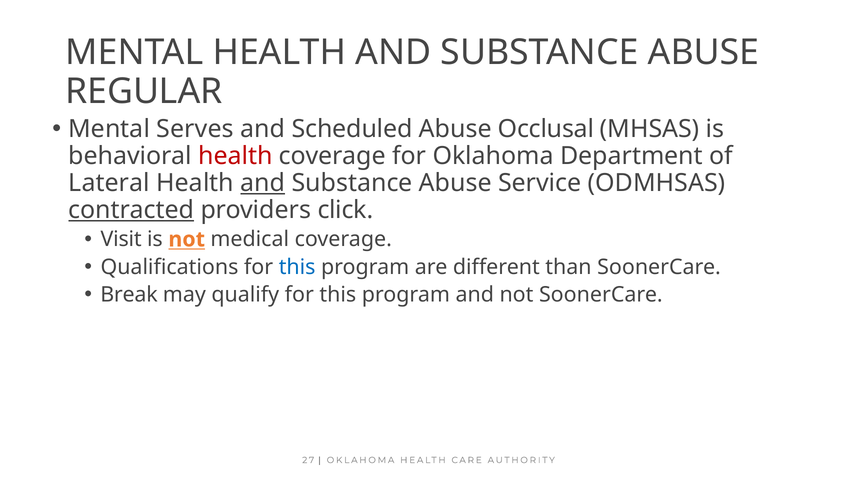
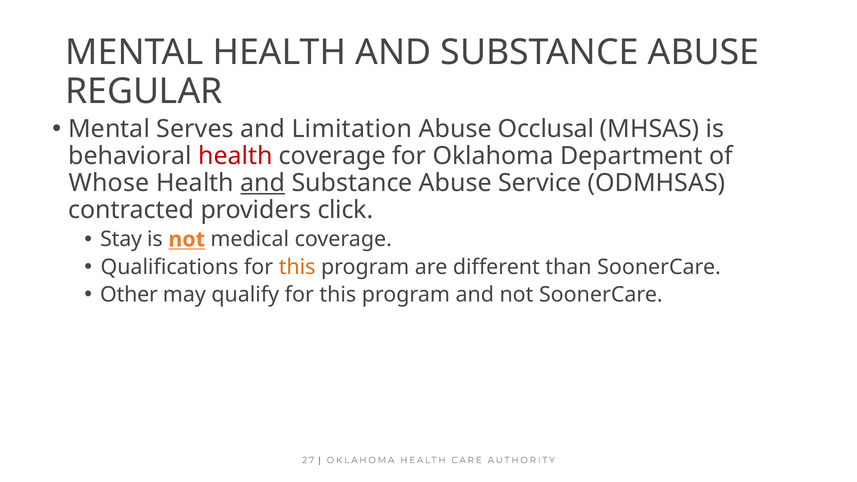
Scheduled: Scheduled -> Limitation
Lateral: Lateral -> Whose
contracted underline: present -> none
Visit: Visit -> Stay
this at (297, 267) colour: blue -> orange
Break: Break -> Other
